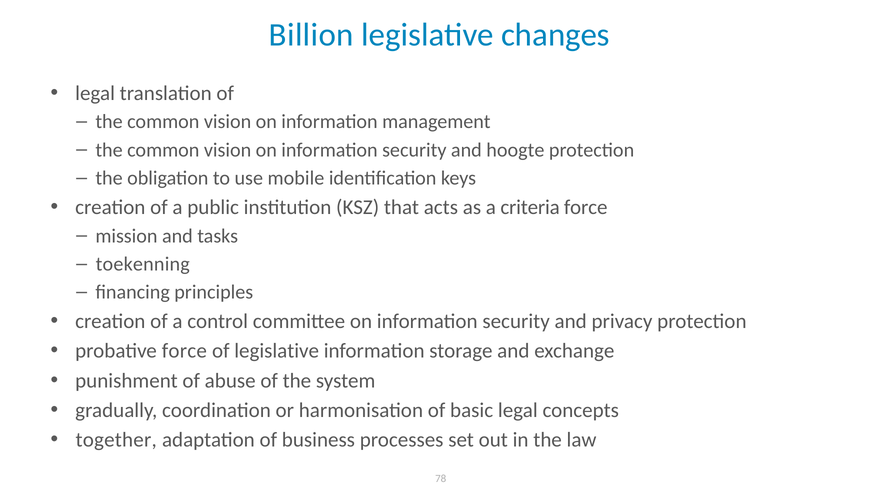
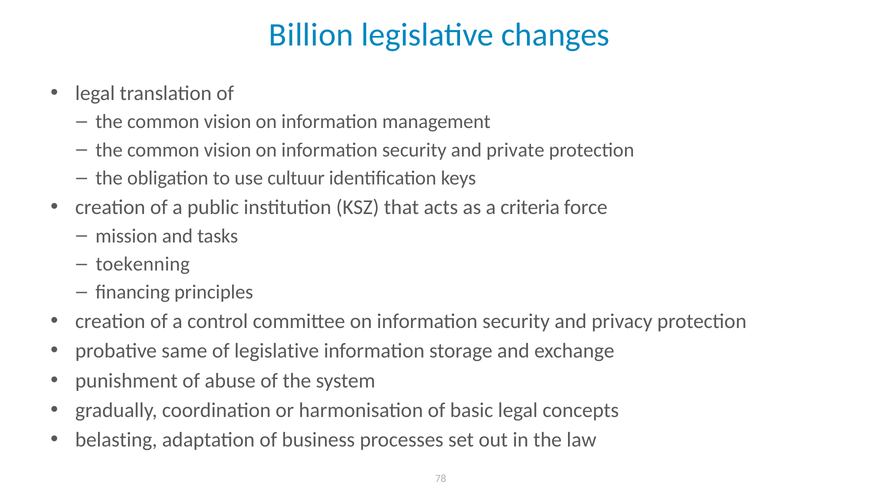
hoogte: hoogte -> private
mobile: mobile -> cultuur
probative force: force -> same
together: together -> belasting
